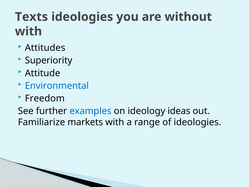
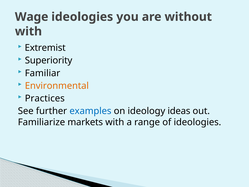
Texts: Texts -> Wage
Attitudes: Attitudes -> Extremist
Attitude: Attitude -> Familiar
Environmental colour: blue -> orange
Freedom: Freedom -> Practices
